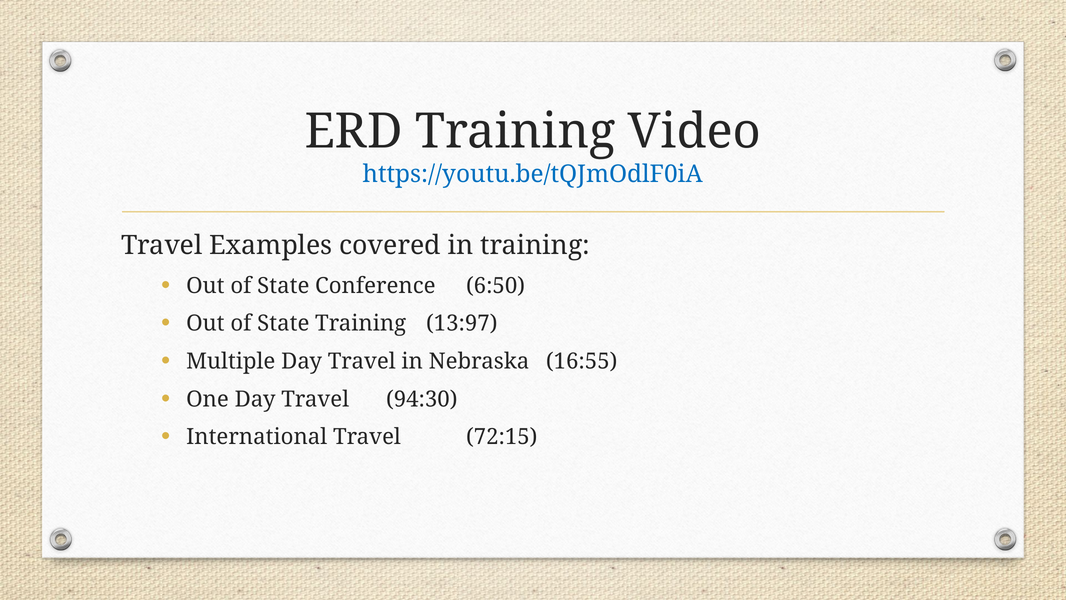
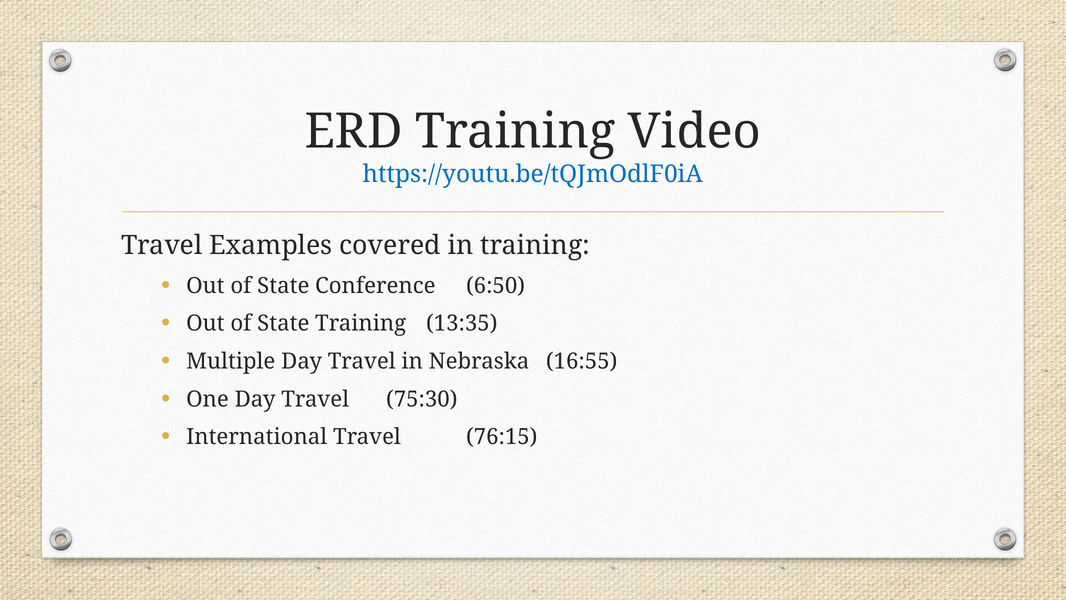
13:97: 13:97 -> 13:35
94:30: 94:30 -> 75:30
72:15: 72:15 -> 76:15
